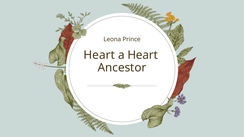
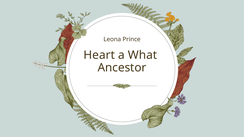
a Heart: Heart -> What
